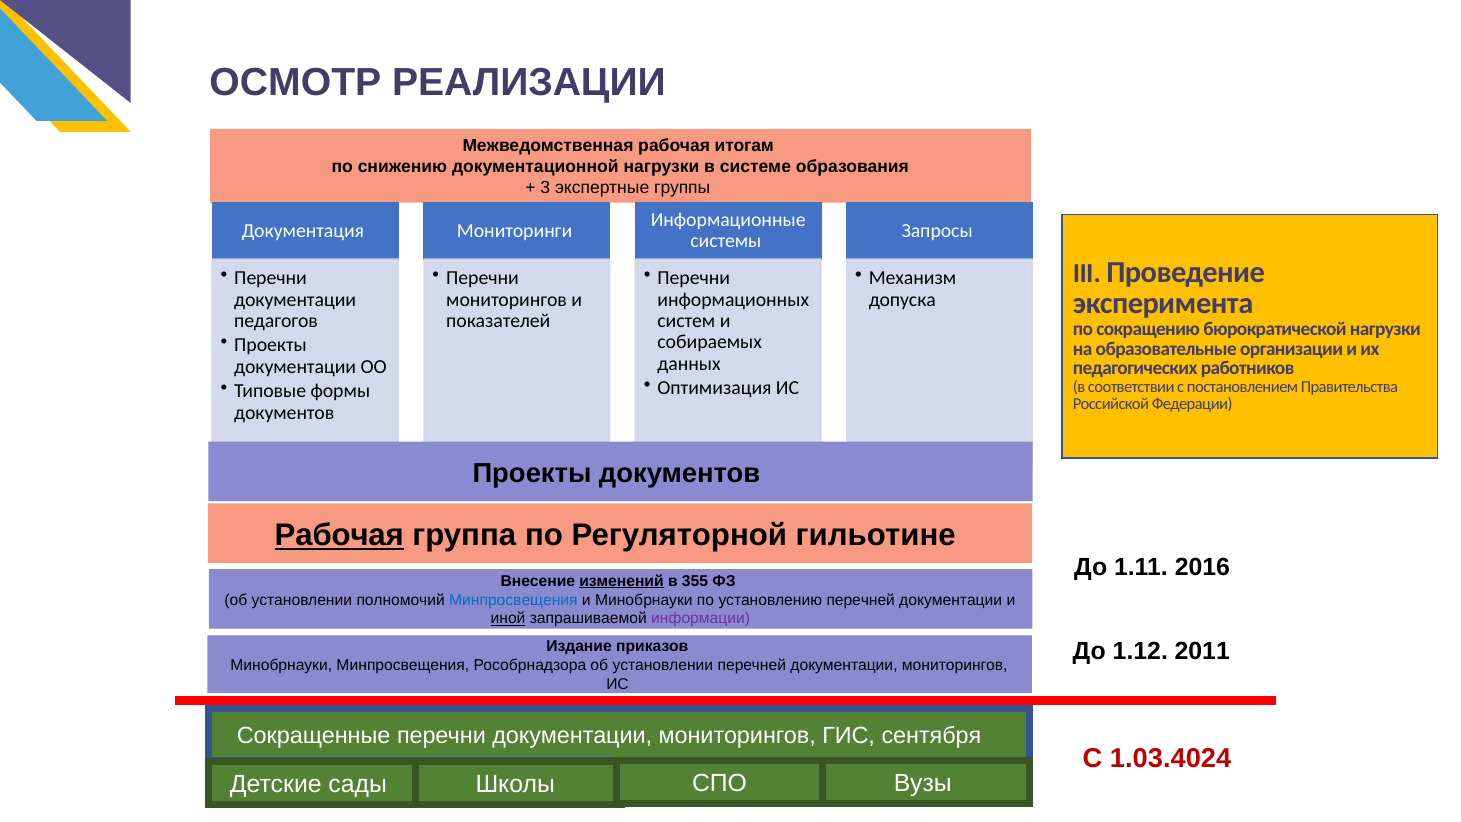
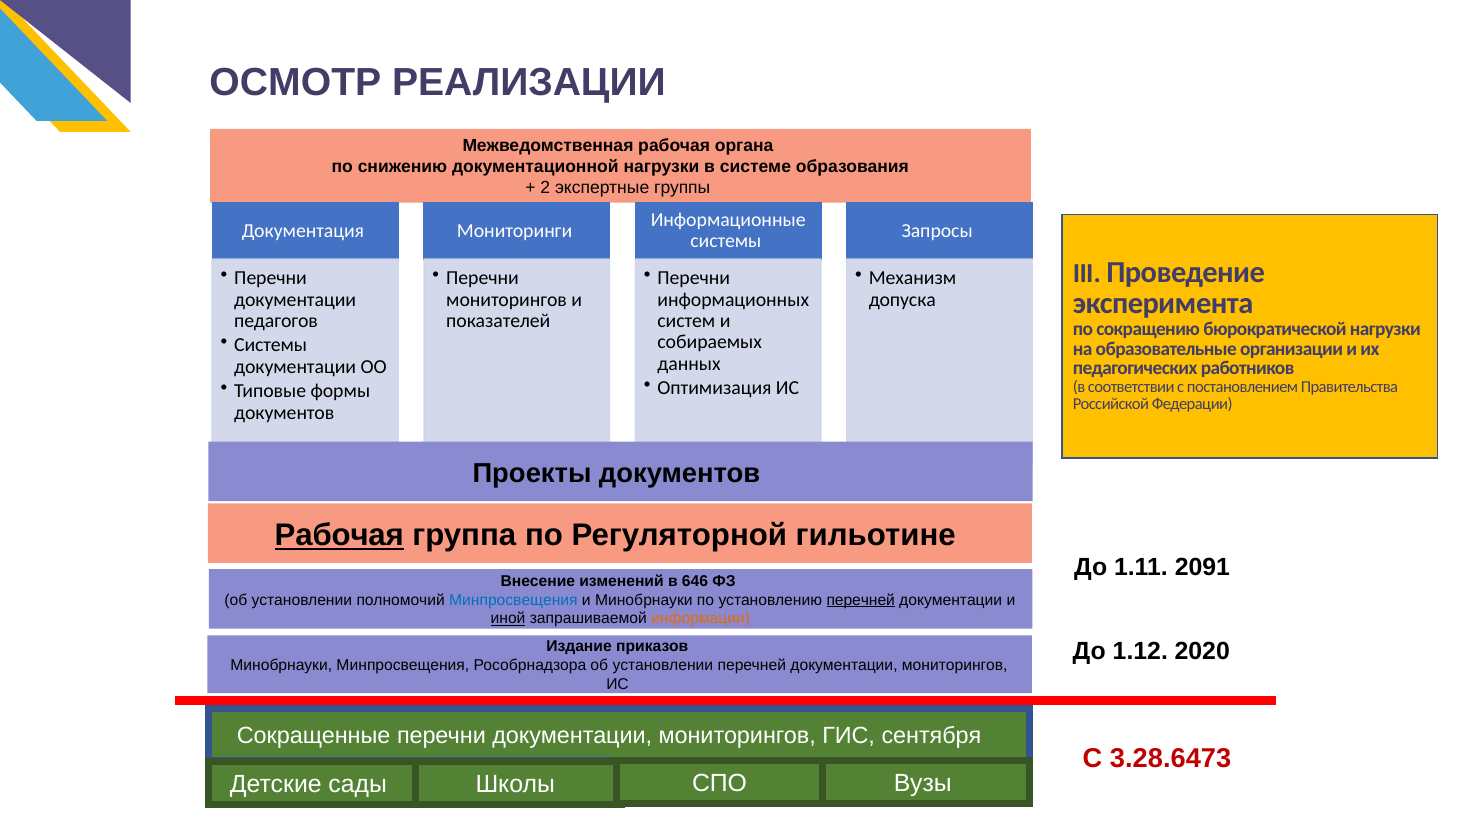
итогам: итогам -> органа
3: 3 -> 2
Проекты at (271, 345): Проекты -> Системы
2016: 2016 -> 2091
изменений underline: present -> none
355: 355 -> 646
перечней at (861, 600) underline: none -> present
информации colour: purple -> orange
2011: 2011 -> 2020
1.03.4024: 1.03.4024 -> 3.28.6473
